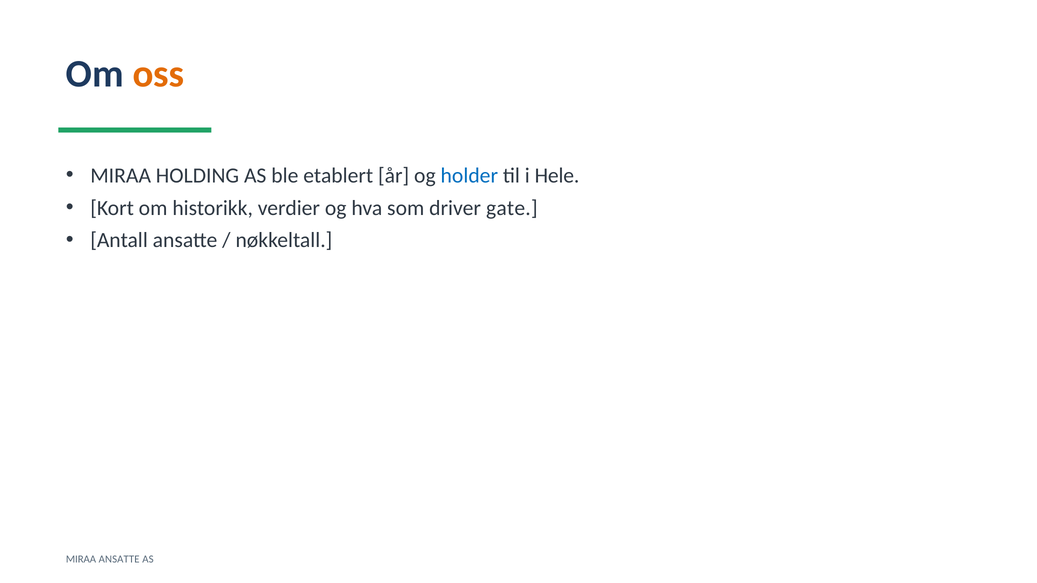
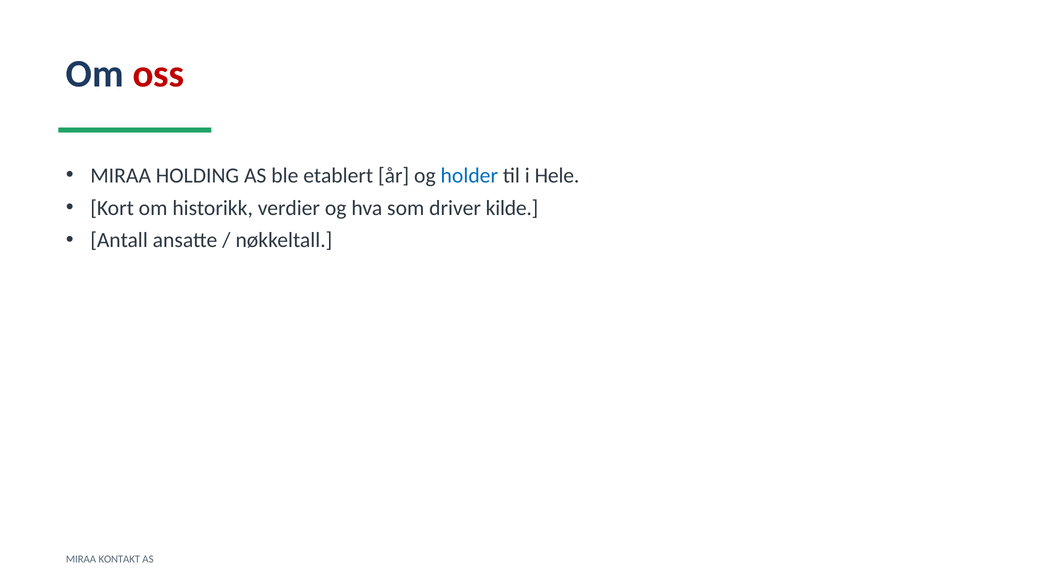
oss colour: orange -> red
gate: gate -> kilde
MIRAA ANSATTE: ANSATTE -> KONTAKT
